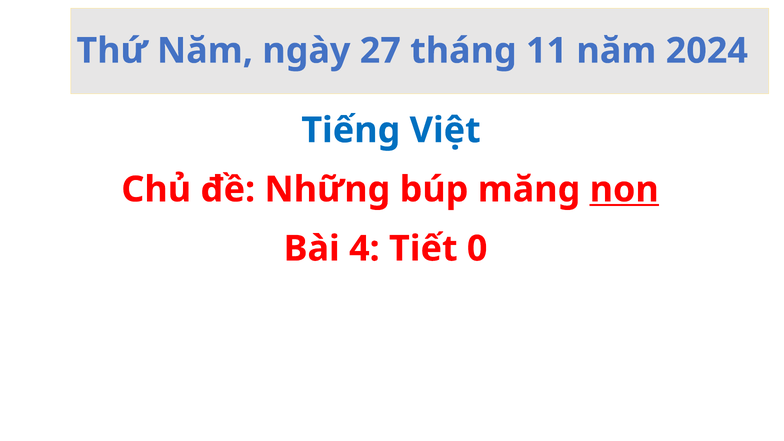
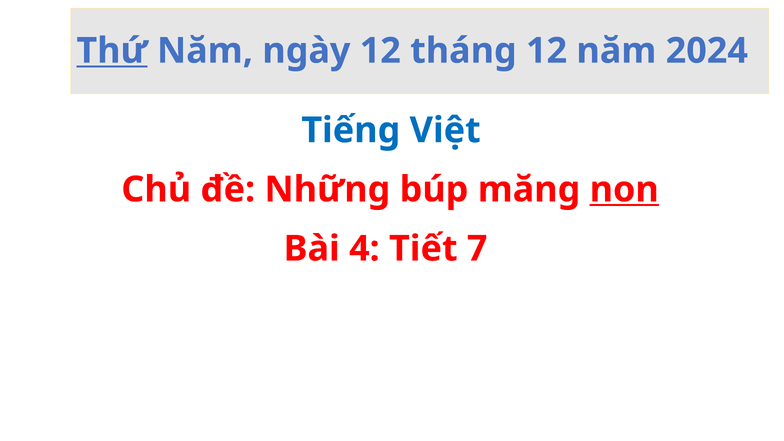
Thứ underline: none -> present
ngày 27: 27 -> 12
tháng 11: 11 -> 12
0: 0 -> 7
